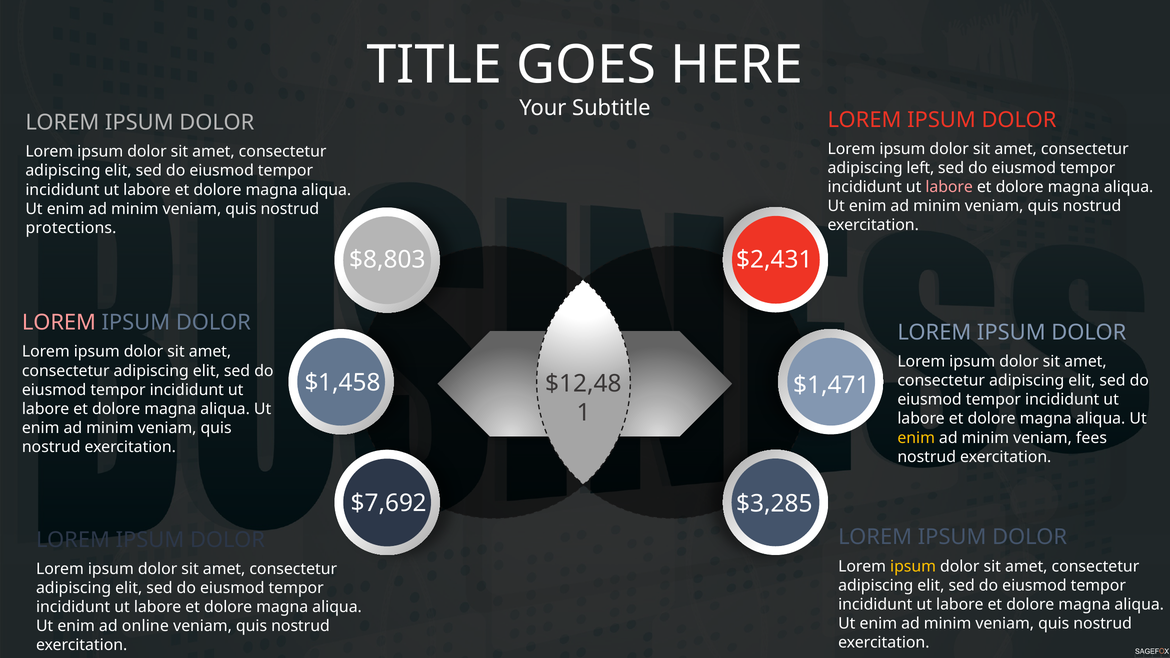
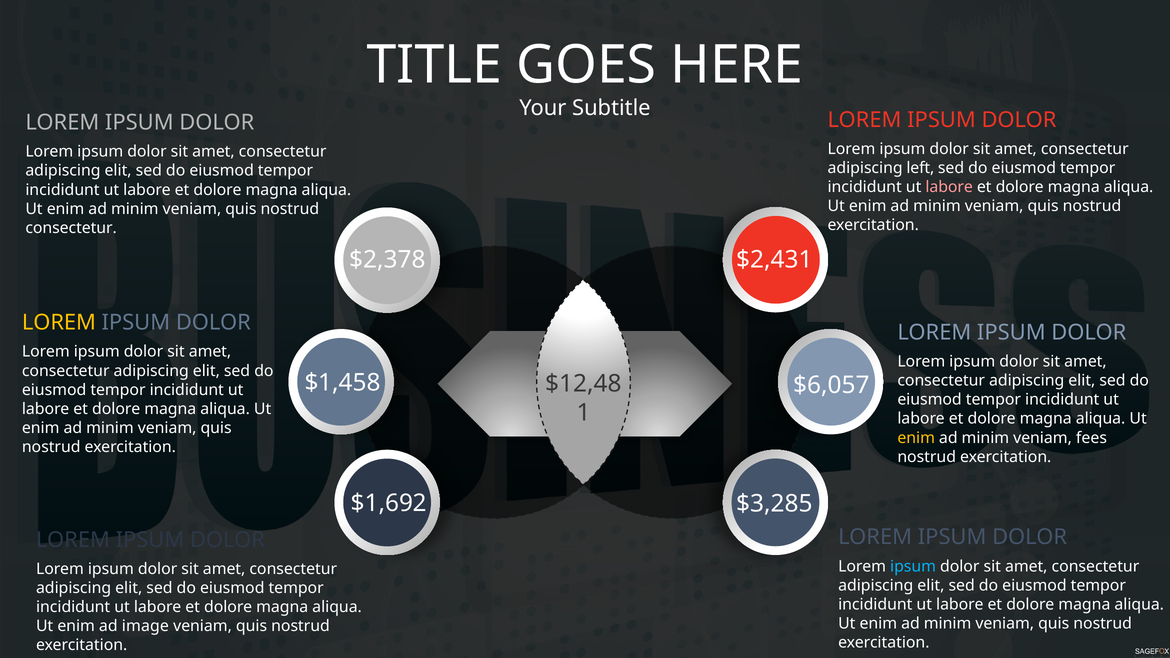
protections at (71, 228): protections -> consectetur
$8,803: $8,803 -> $2,378
LOREM at (59, 323) colour: pink -> yellow
$1,471: $1,471 -> $6,057
$7,692: $7,692 -> $1,692
ipsum at (913, 566) colour: yellow -> light blue
online: online -> image
